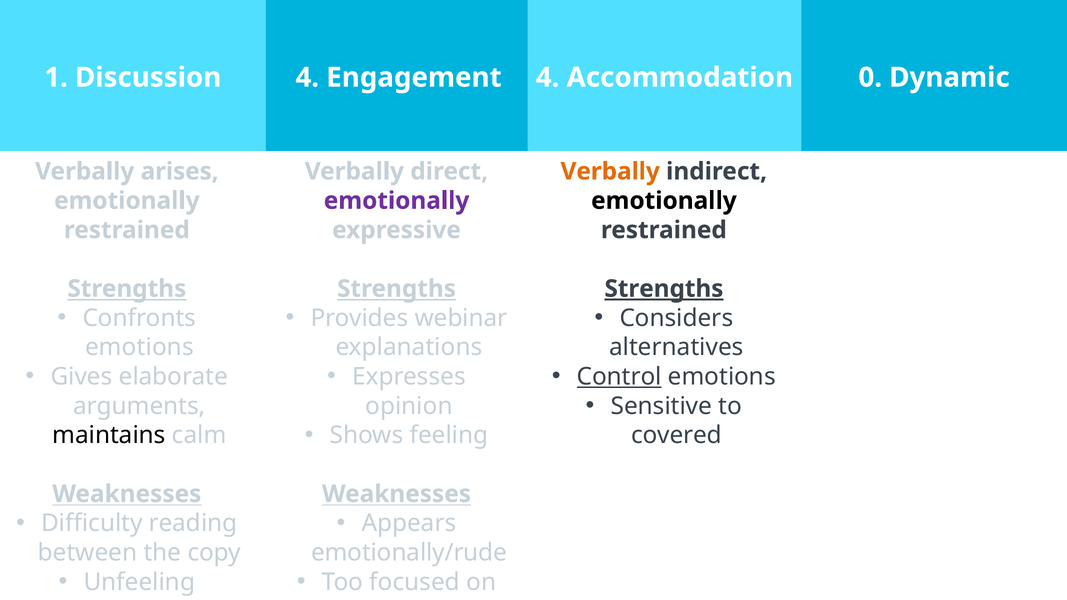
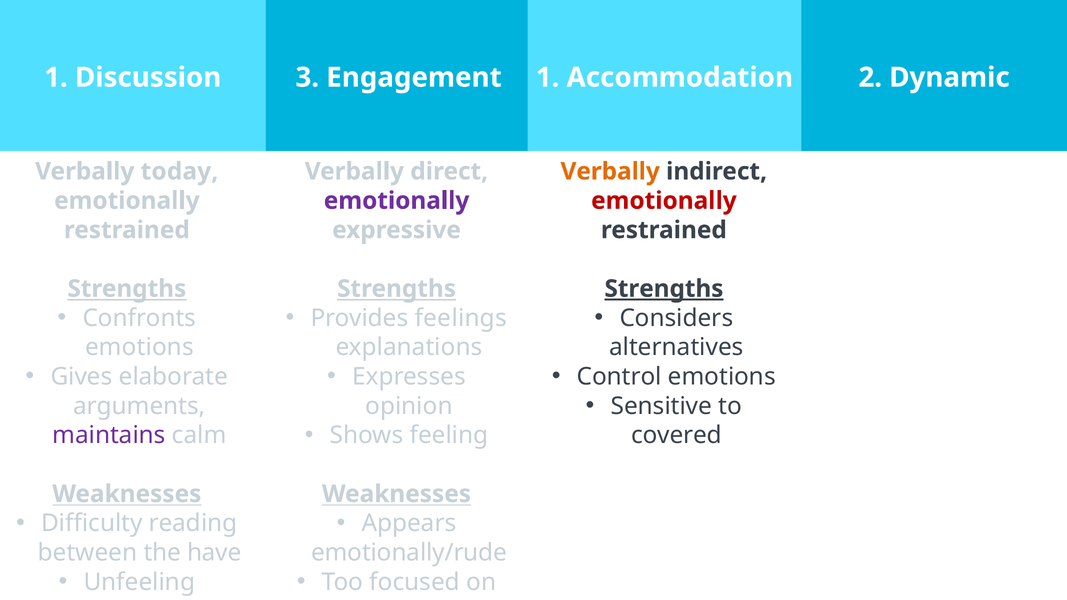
Discussion 4: 4 -> 3
Engagement 4: 4 -> 1
0: 0 -> 2
arises: arises -> today
emotionally at (664, 201) colour: black -> red
Provides webinar: webinar -> feelings
Control underline: present -> none
maintains colour: black -> purple
copy: copy -> have
